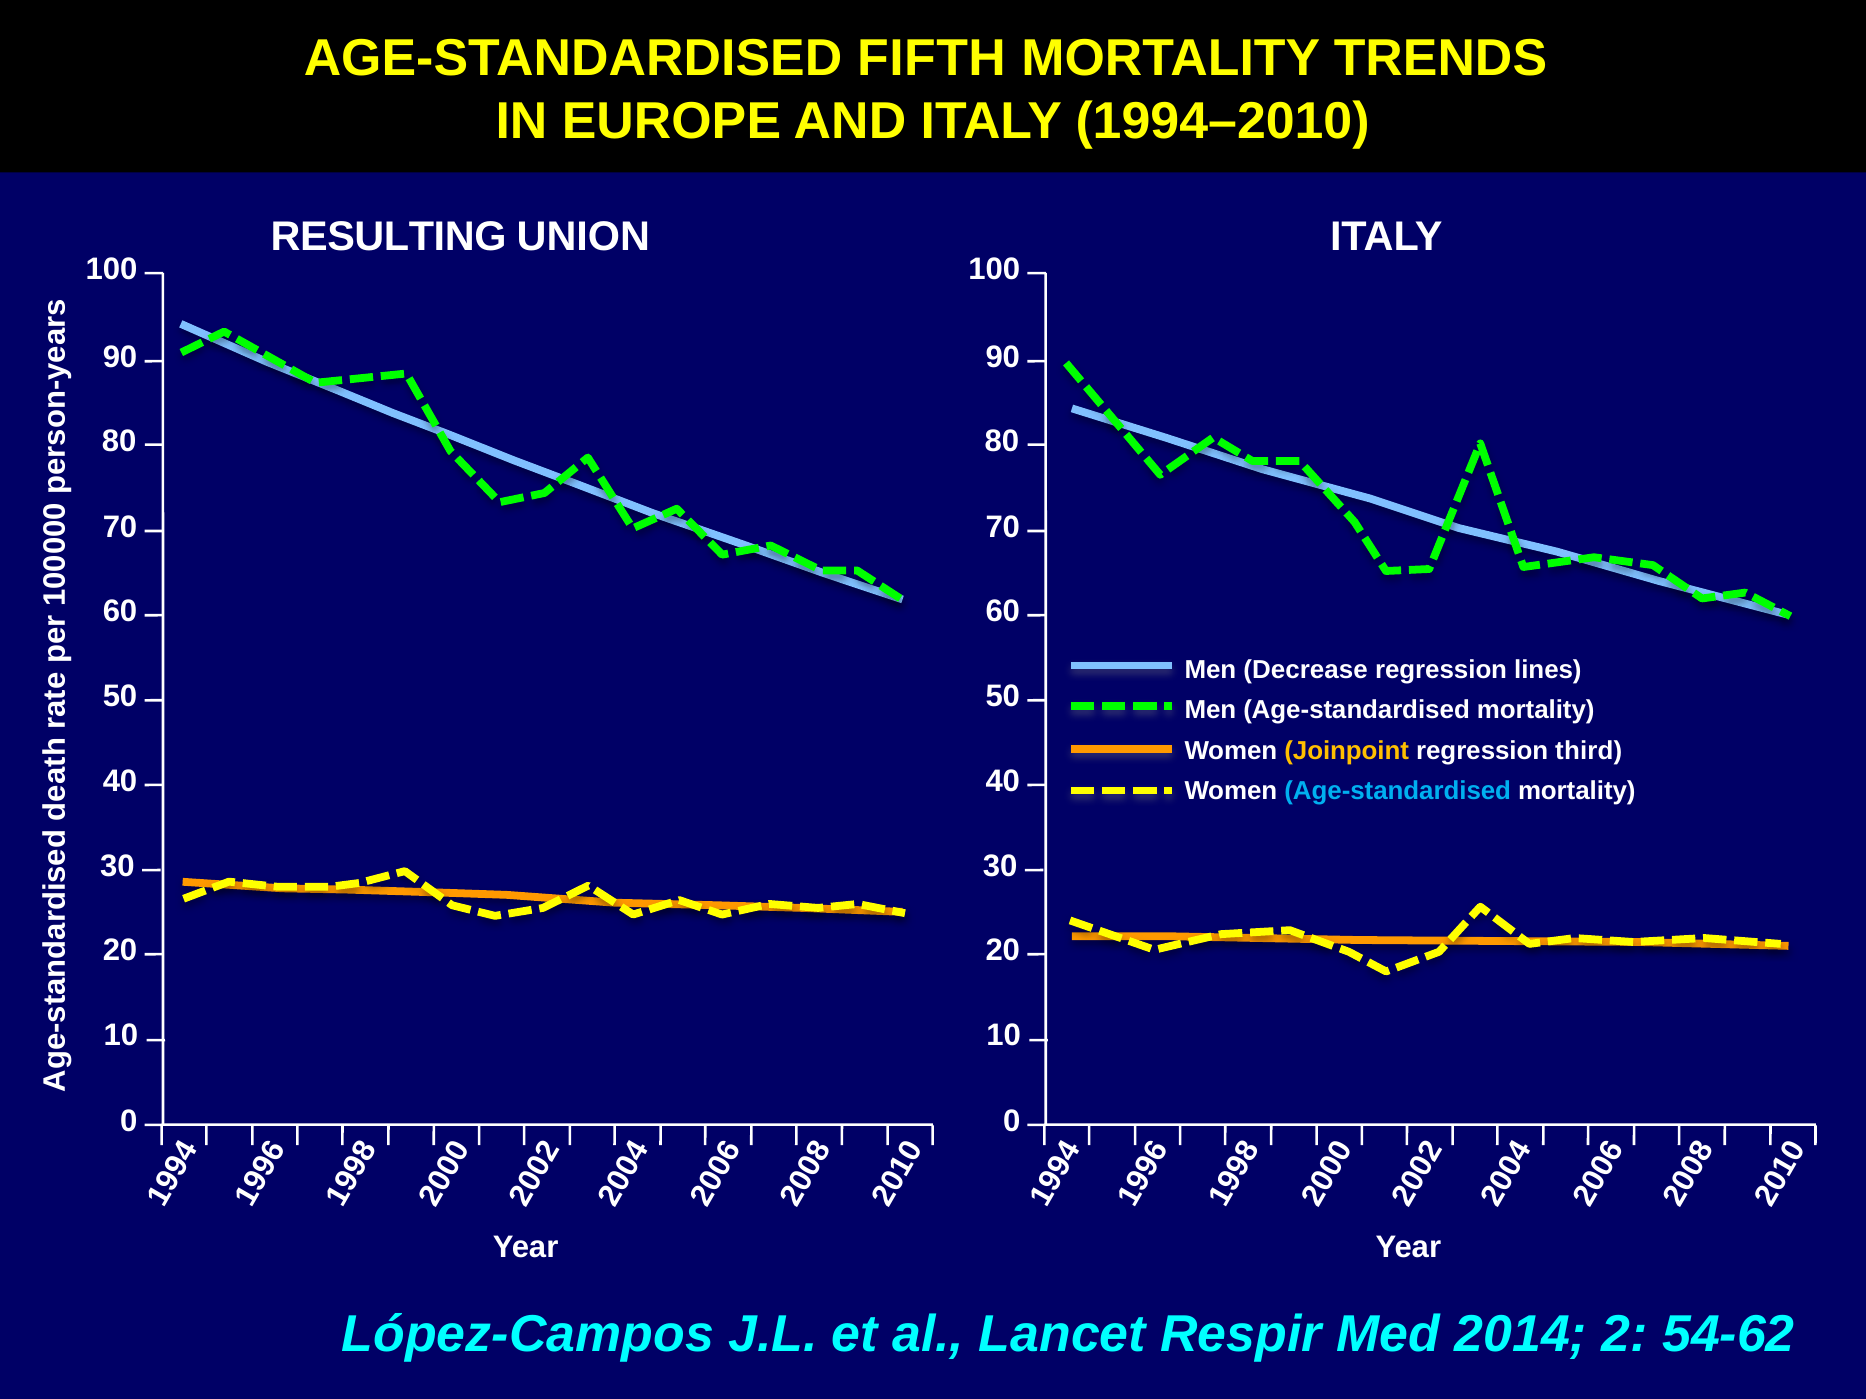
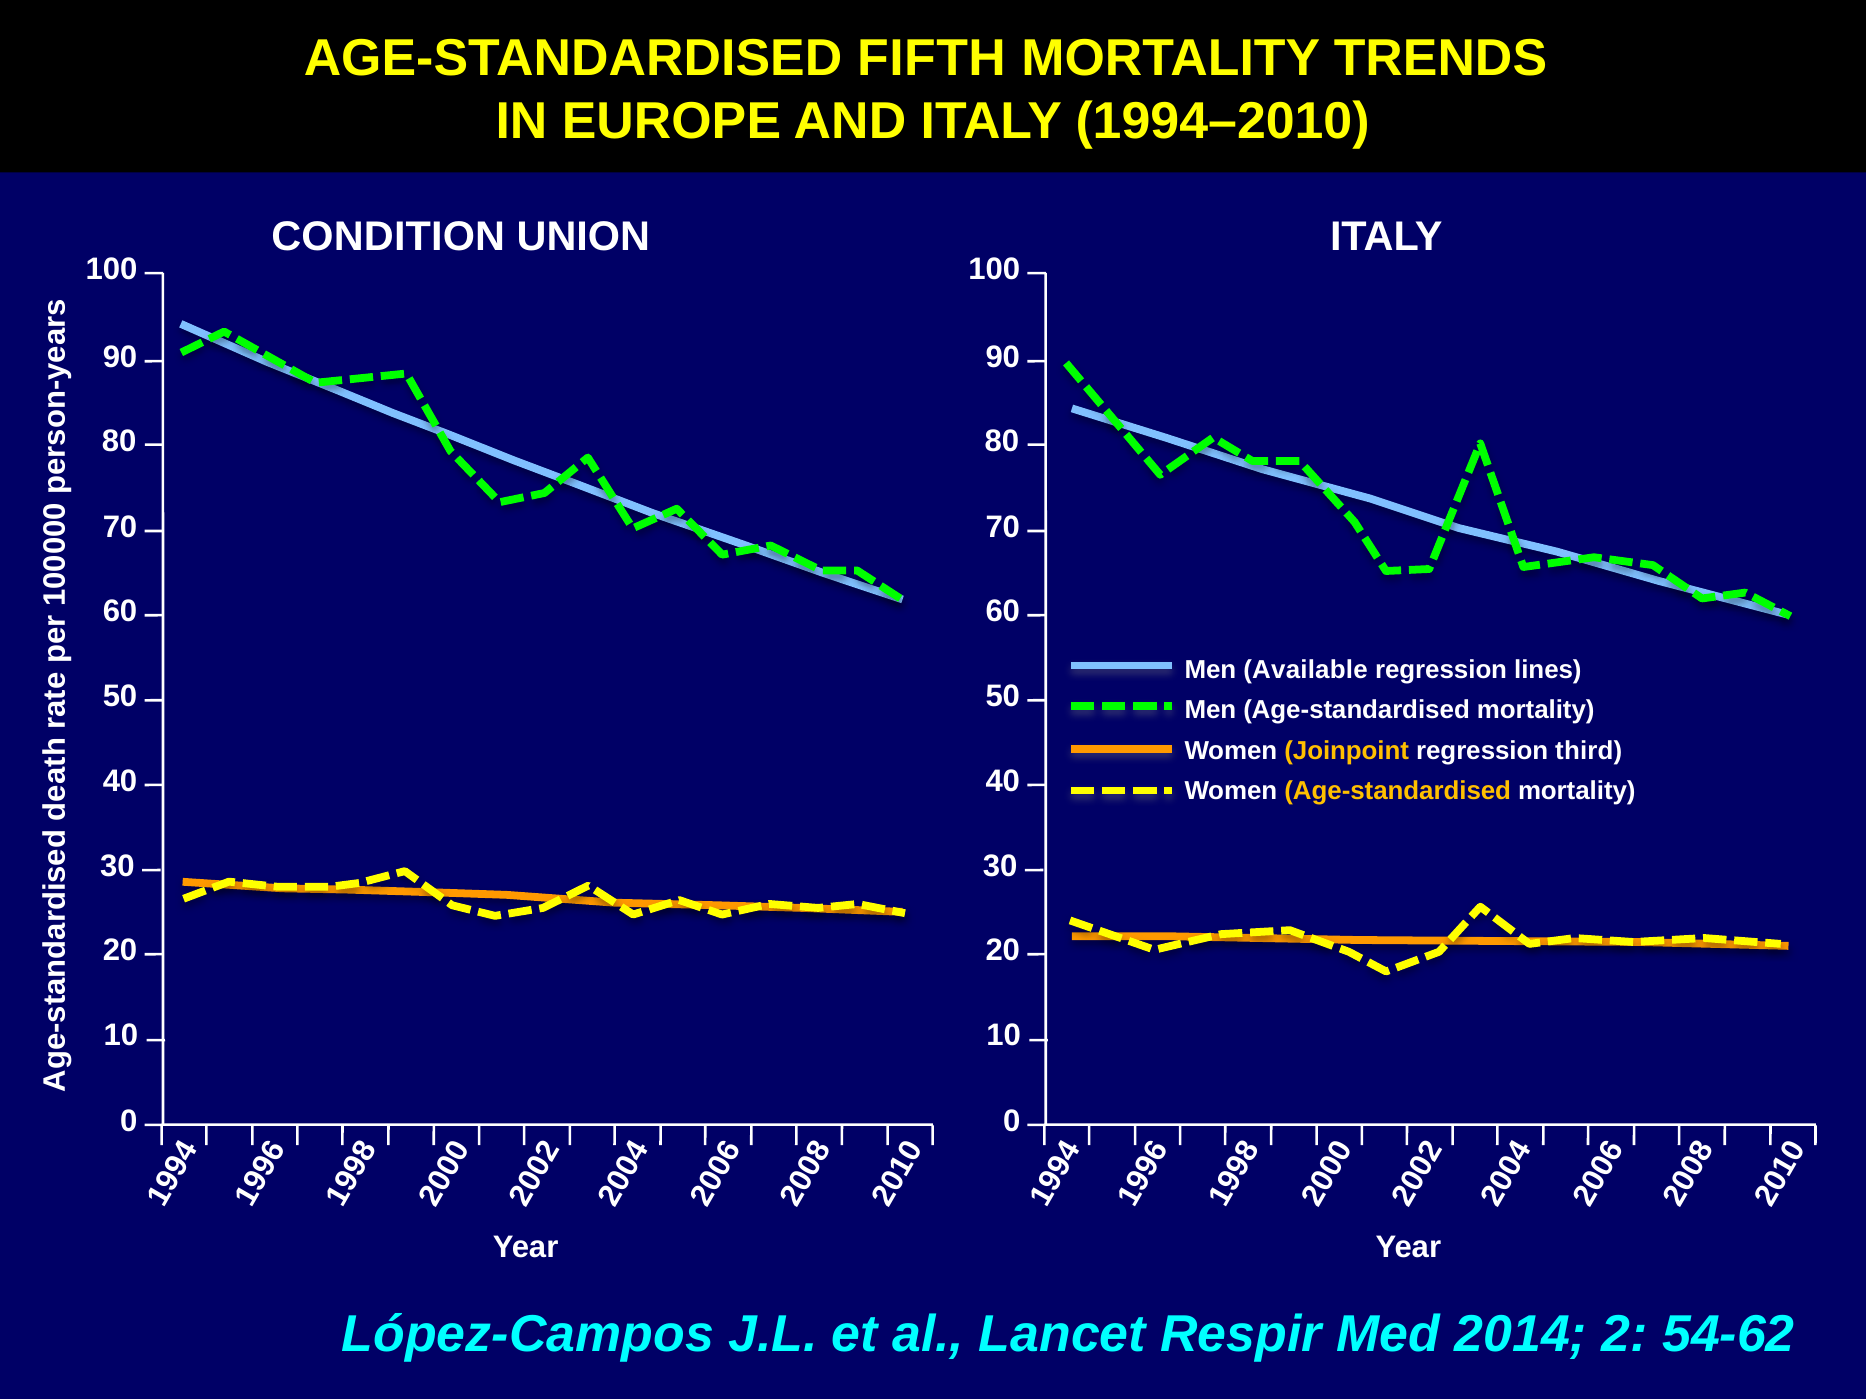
RESULTING: RESULTING -> CONDITION
Decrease: Decrease -> Available
Age-standardised at (1398, 792) colour: light blue -> yellow
